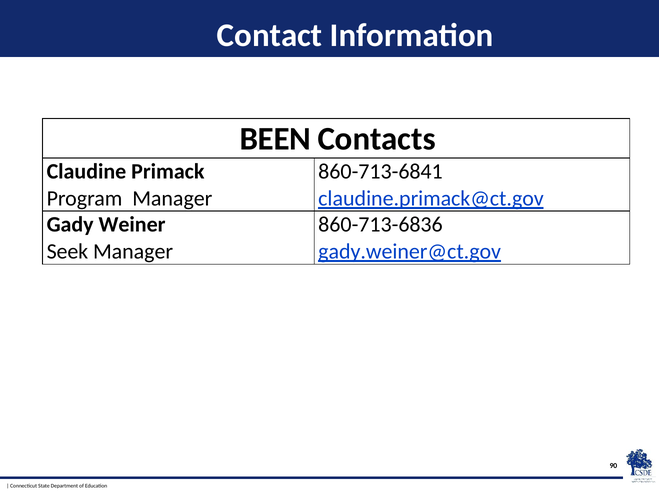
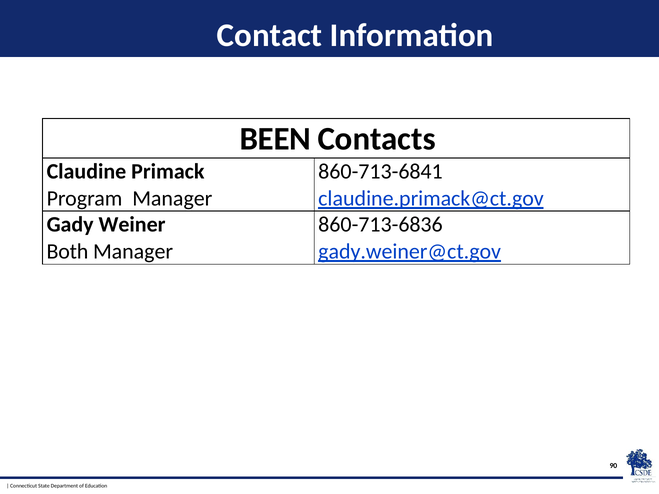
Seek: Seek -> Both
